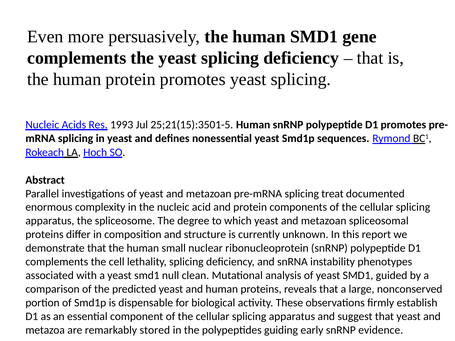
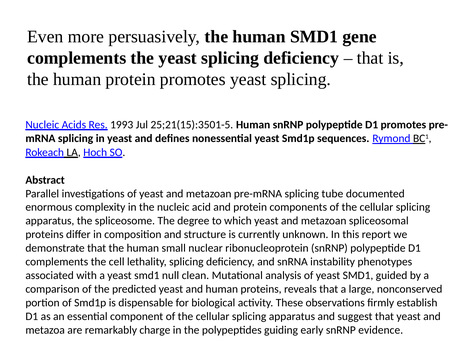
treat: treat -> tube
stored: stored -> charge
